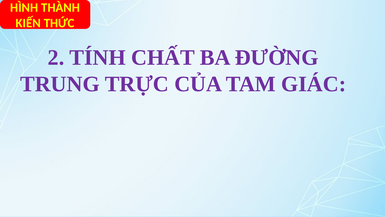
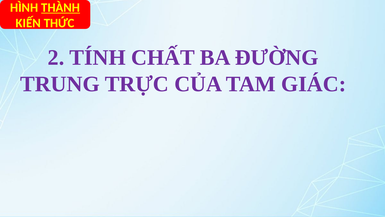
THÀNH underline: none -> present
